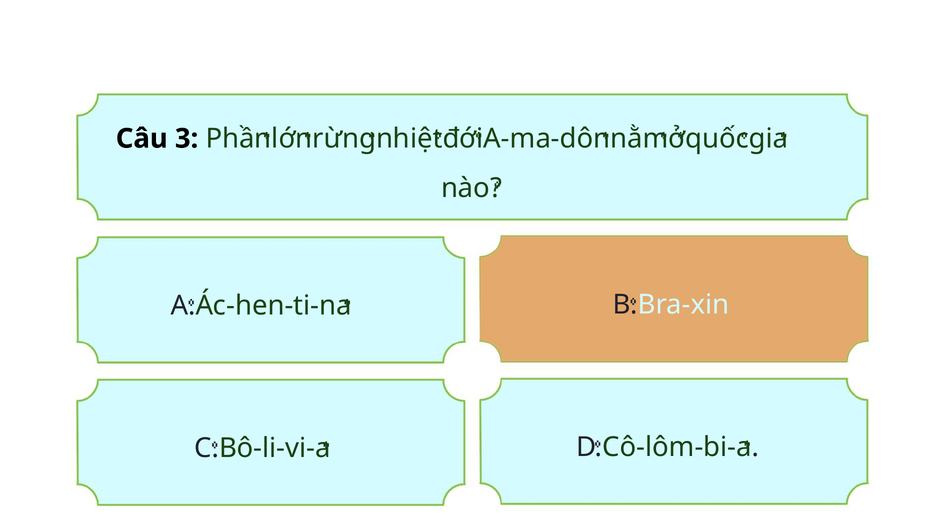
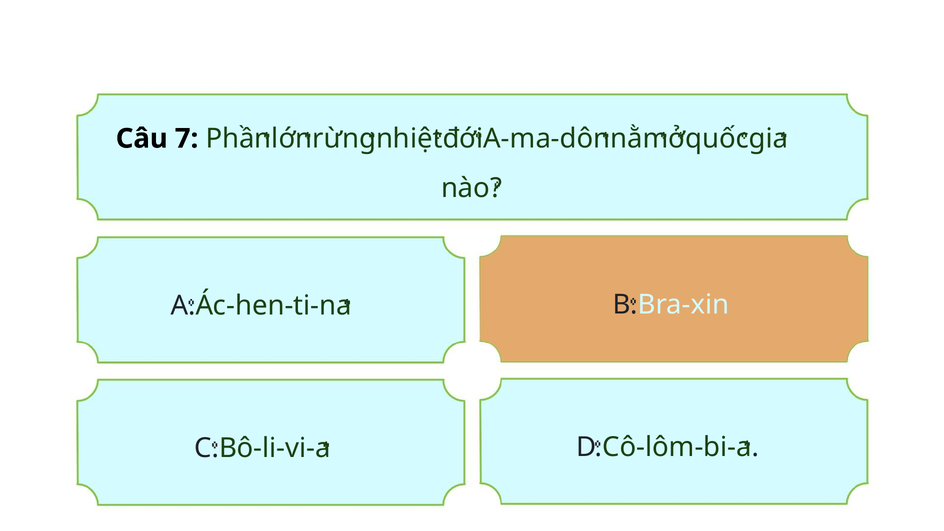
3: 3 -> 7
